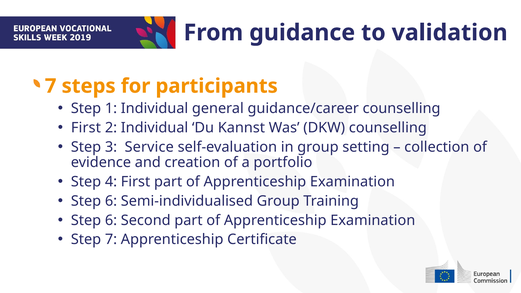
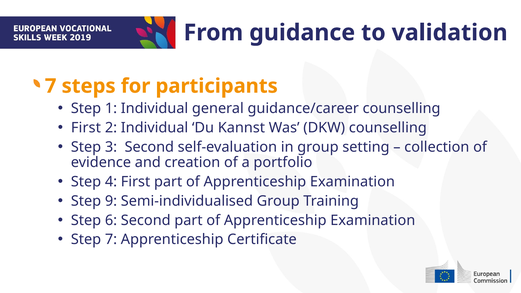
3 Service: Service -> Second
6 at (111, 201): 6 -> 9
